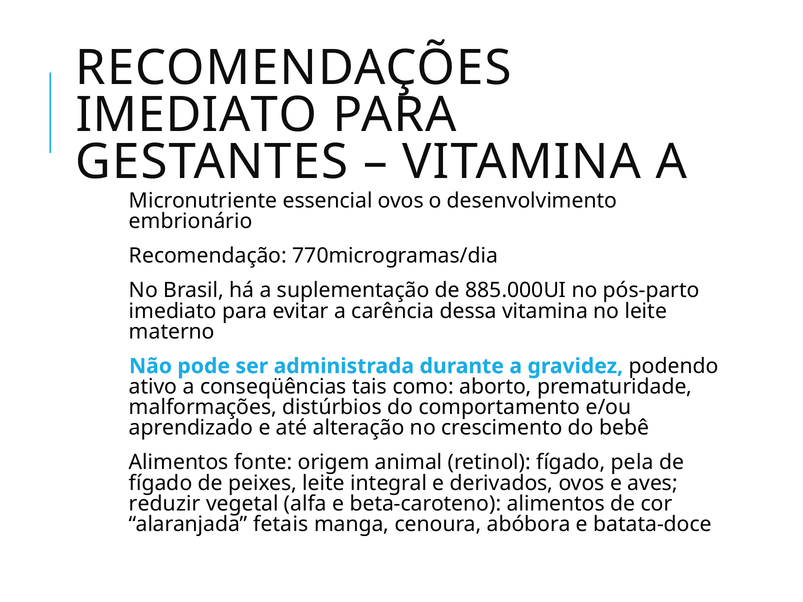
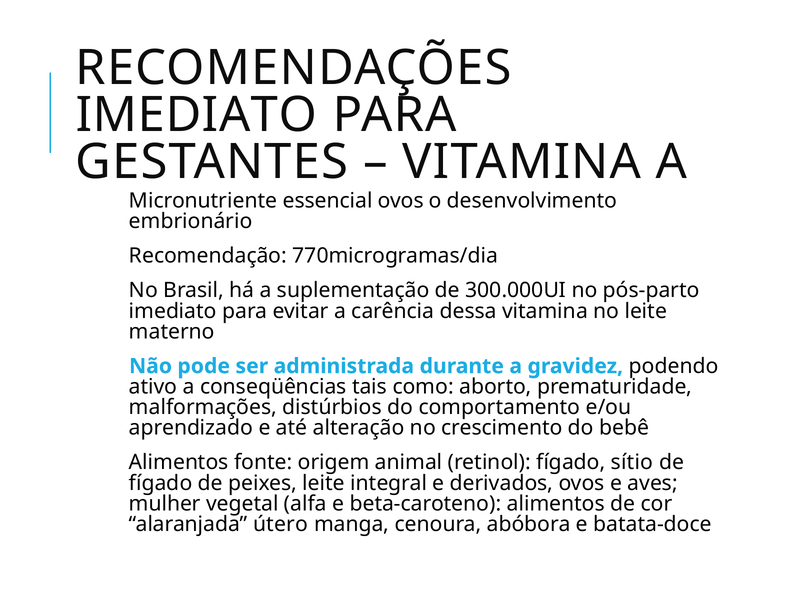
885.000UI: 885.000UI -> 300.000UI
pela: pela -> sítio
reduzir: reduzir -> mulher
fetais: fetais -> útero
